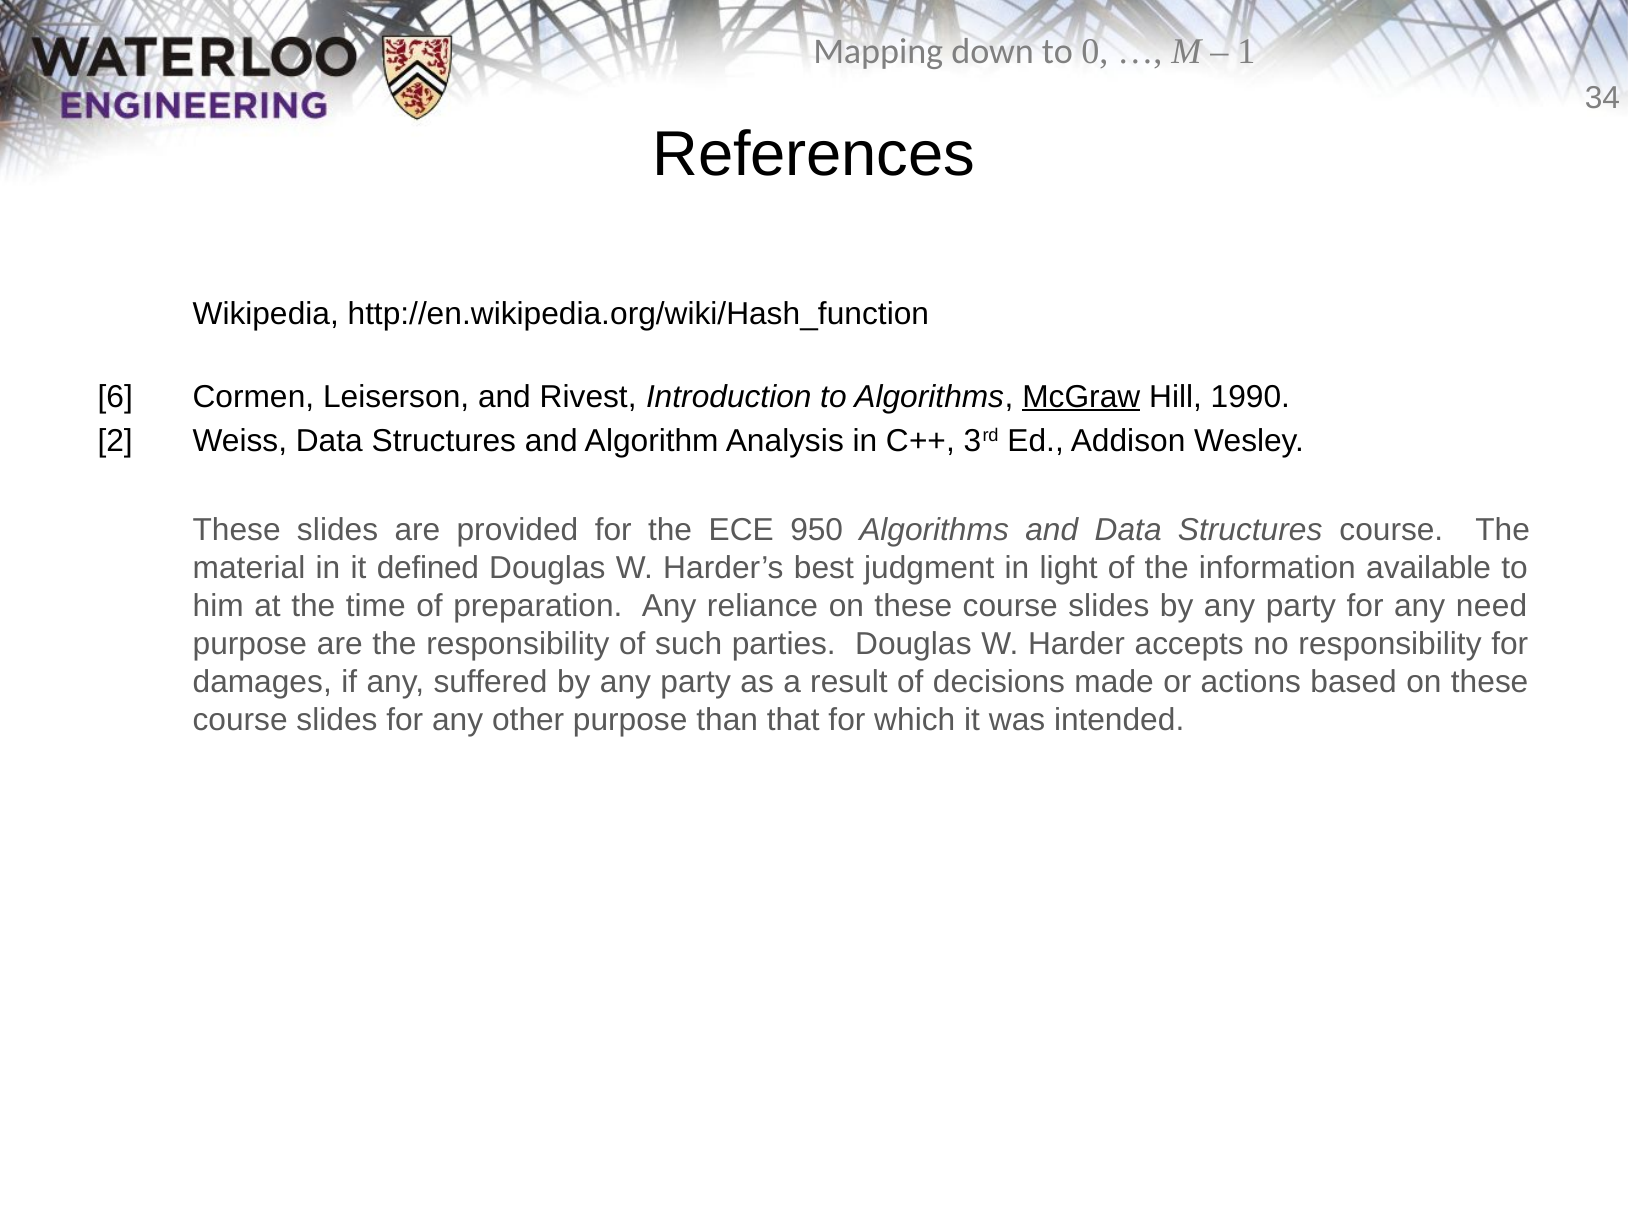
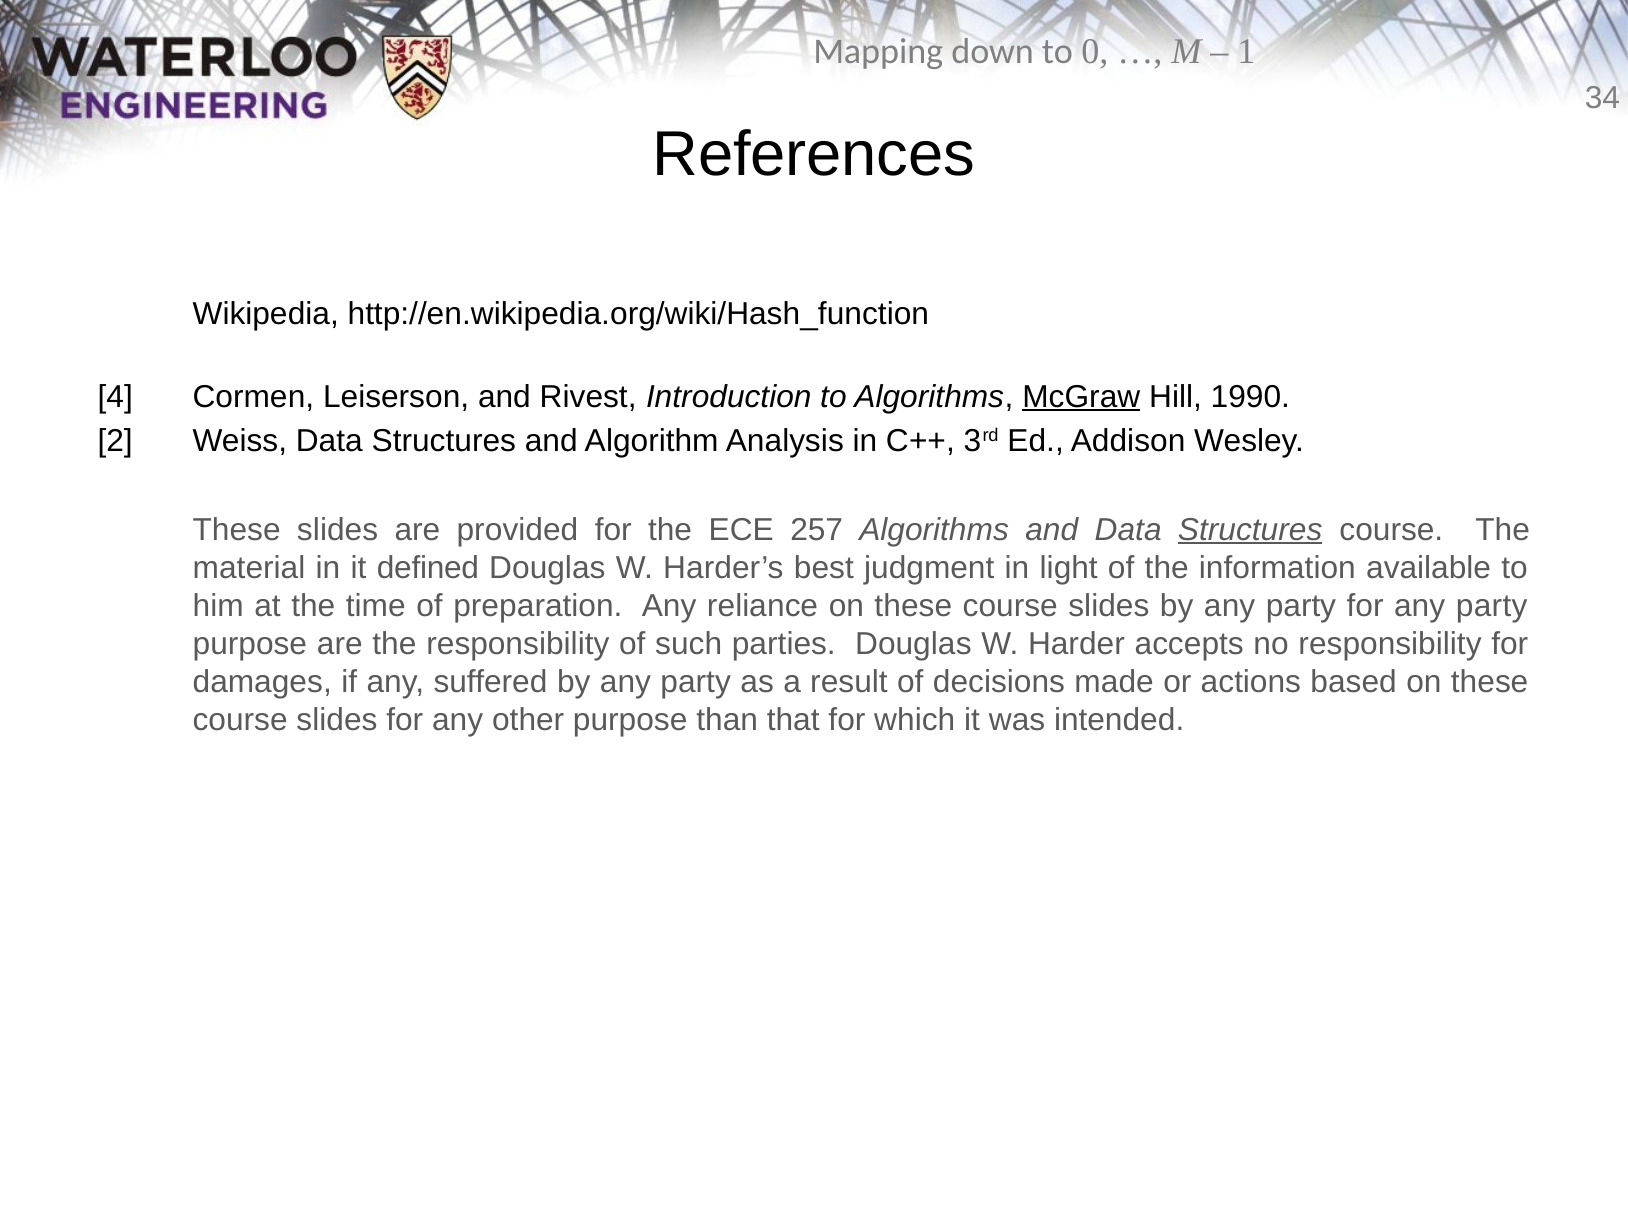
6: 6 -> 4
950: 950 -> 257
Structures at (1250, 530) underline: none -> present
for any need: need -> party
